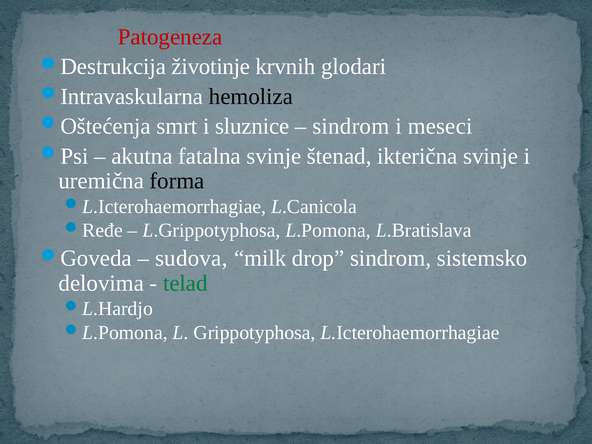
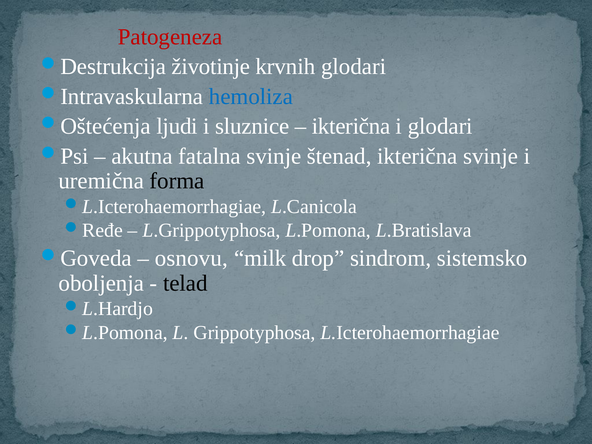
hemoliza colour: black -> blue
smrt: smrt -> ljudi
sindrom at (351, 126): sindrom -> ikterična
i meseci: meseci -> glodari
sudova: sudova -> osnovu
delovima: delovima -> oboljenja
telad colour: green -> black
